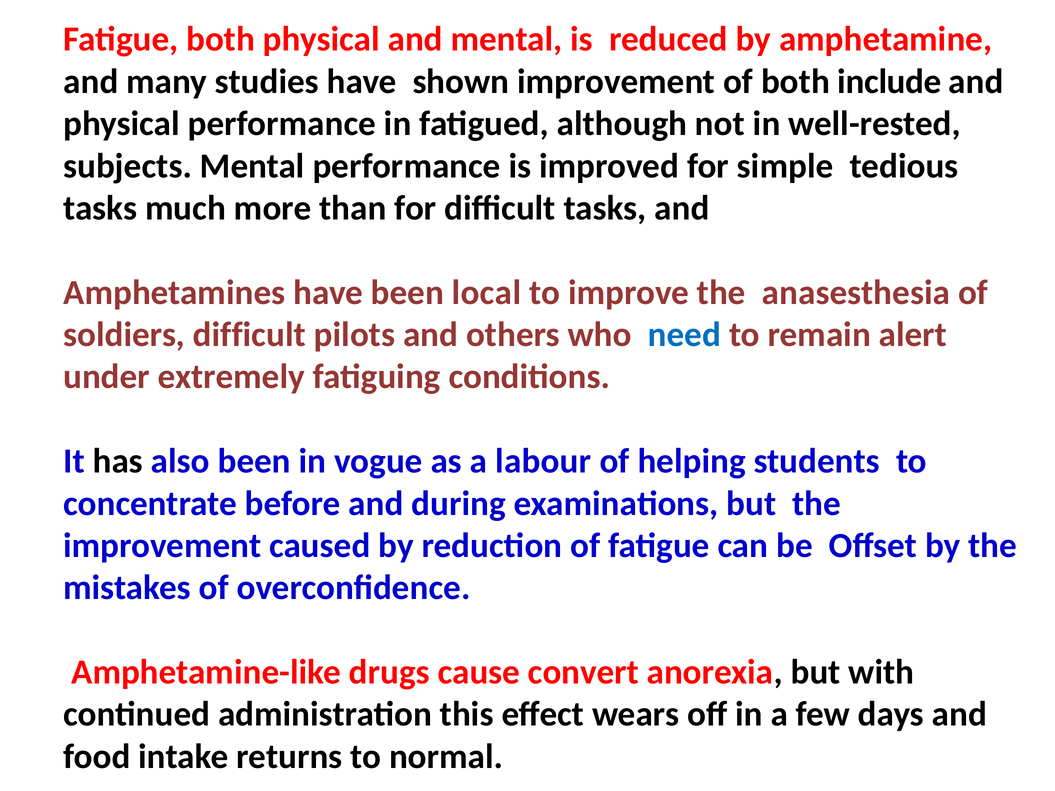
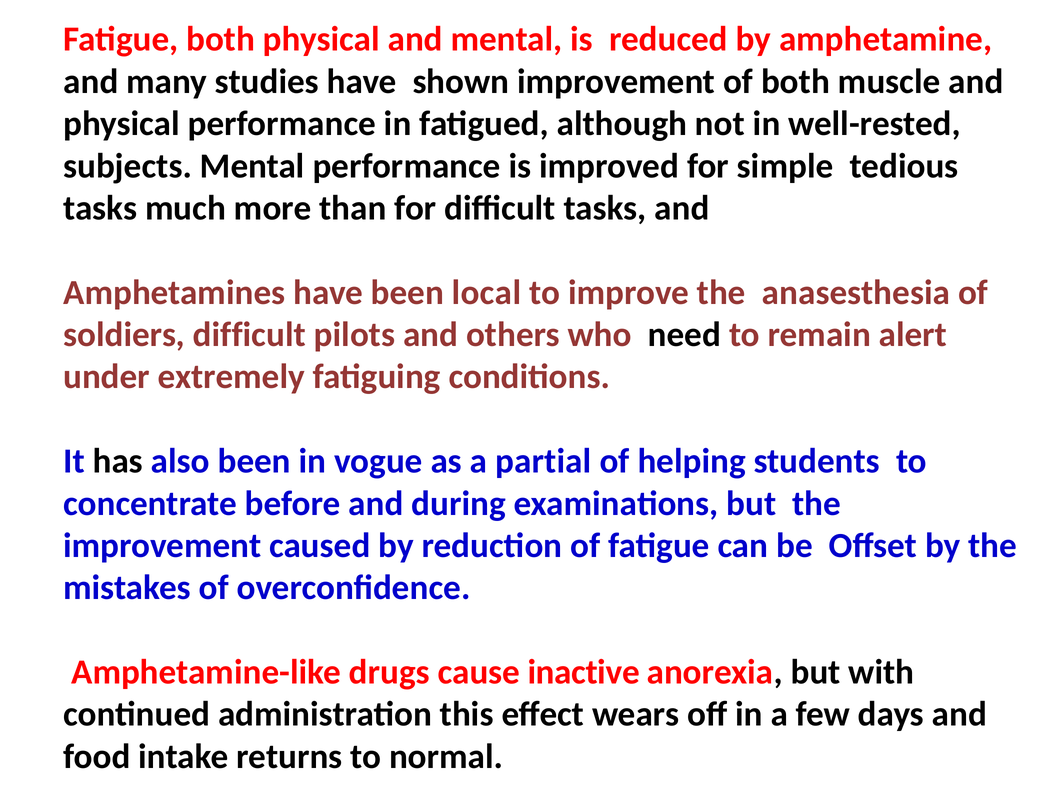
include: include -> muscle
need colour: blue -> black
labour: labour -> partial
convert: convert -> inactive
